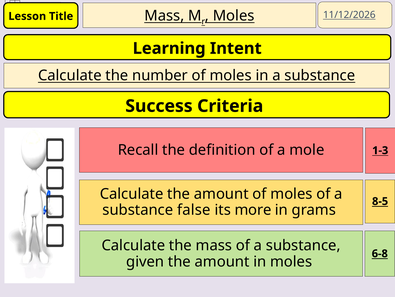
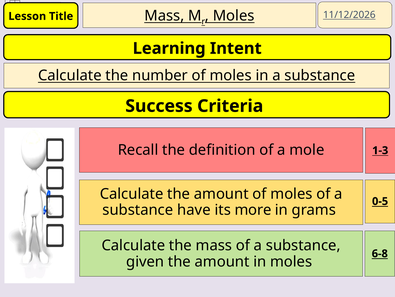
8-5: 8-5 -> 0-5
false: false -> have
